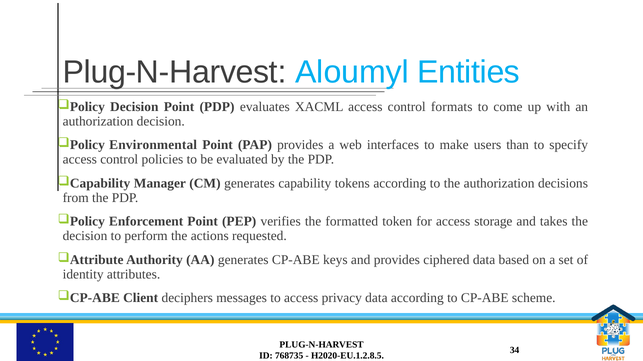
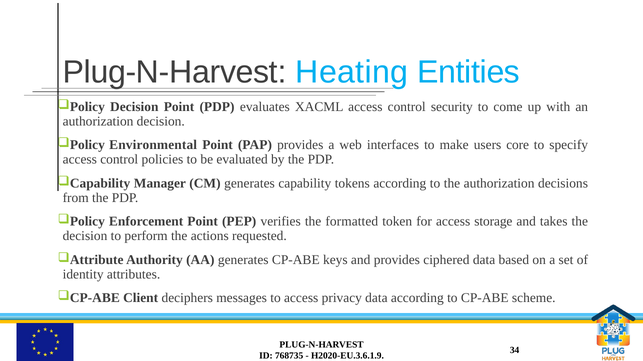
Aloumyl: Aloumyl -> Heating
formats: formats -> security
than: than -> core
H2020-EU.1.2.8.5: H2020-EU.1.2.8.5 -> H2020-EU.3.6.1.9
